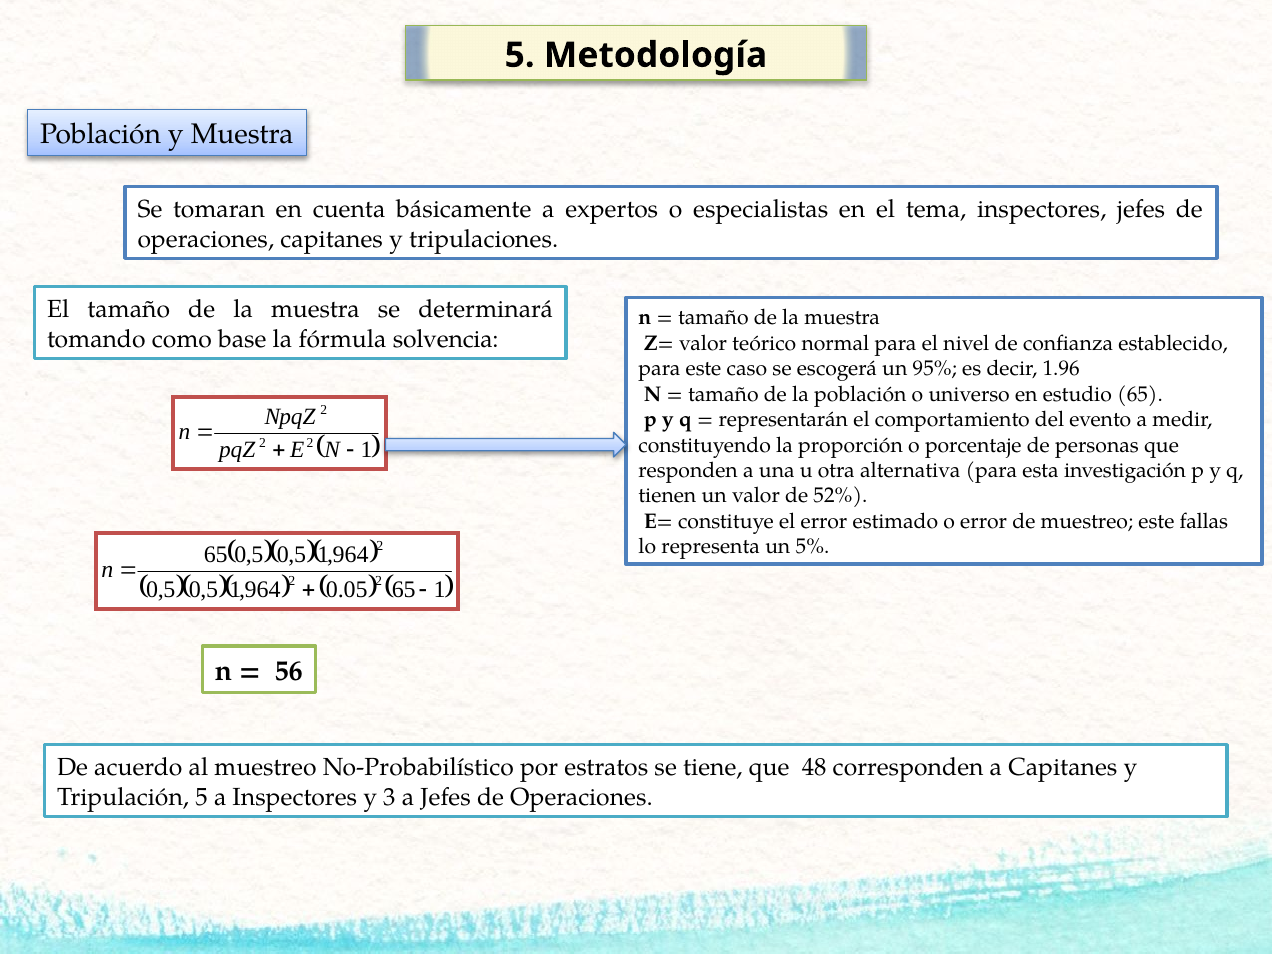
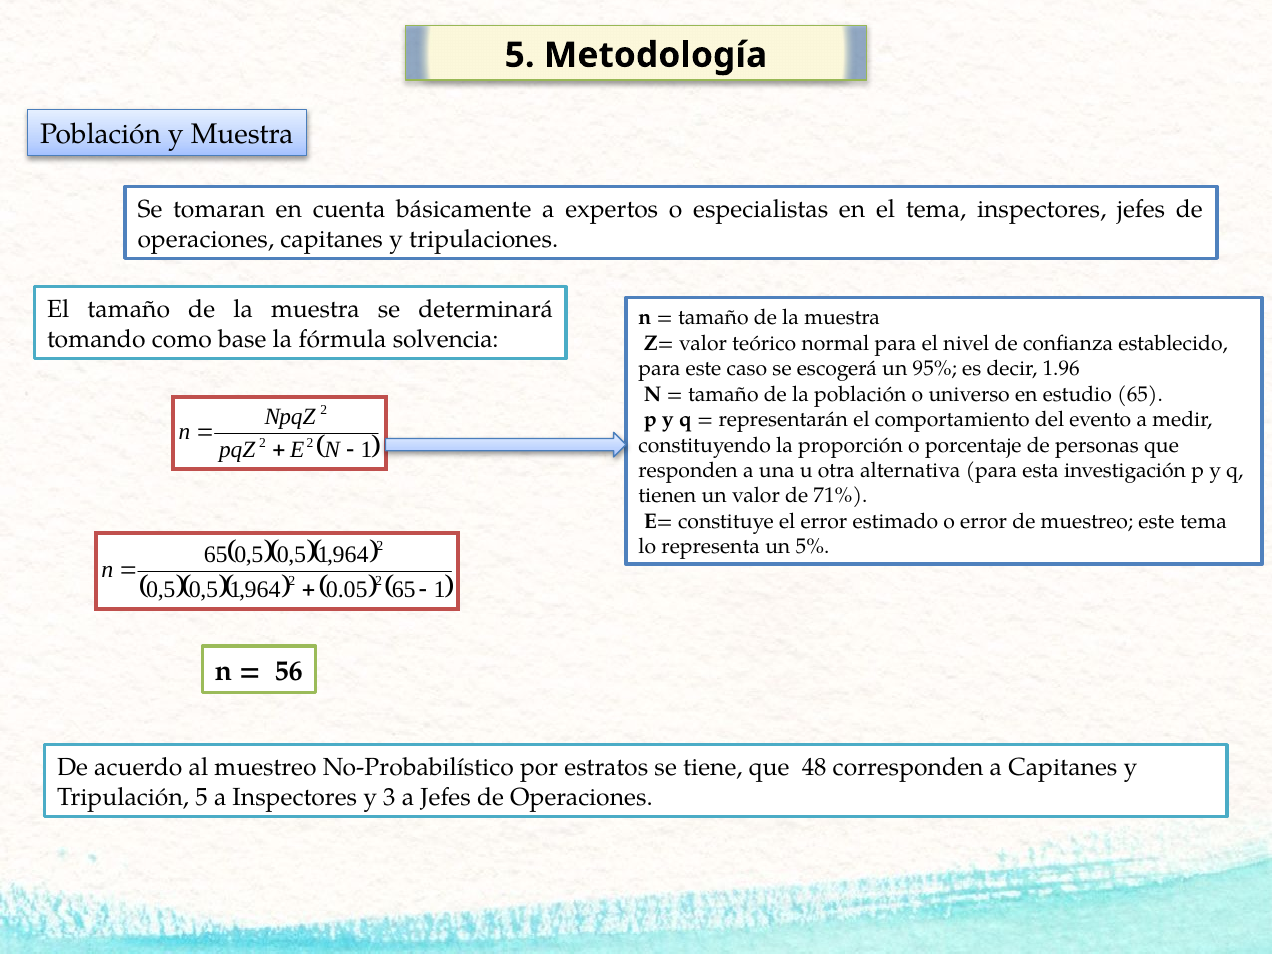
52%: 52% -> 71%
este fallas: fallas -> tema
